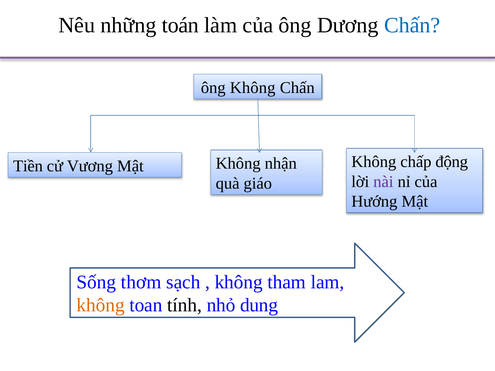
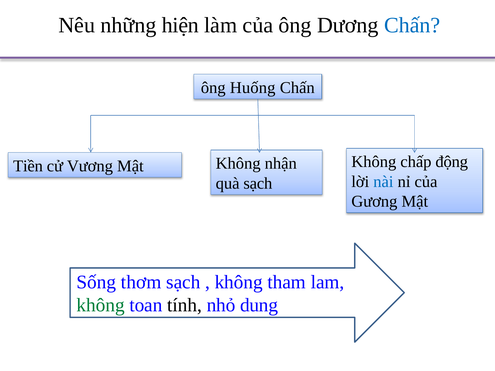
toán: toán -> hiện
ông Không: Không -> Huống
nài colour: purple -> blue
quà giáo: giáo -> sạch
Hướng: Hướng -> Gương
không at (101, 305) colour: orange -> green
